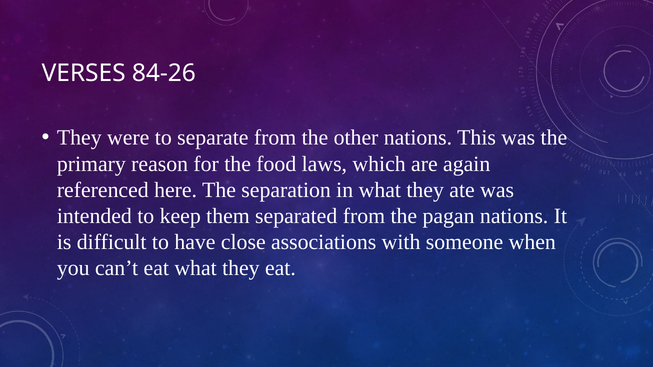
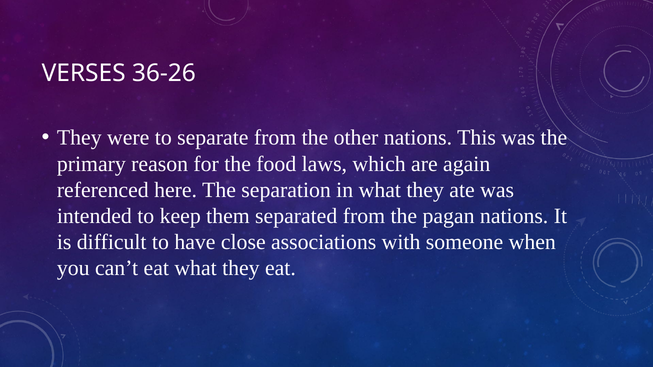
84-26: 84-26 -> 36-26
